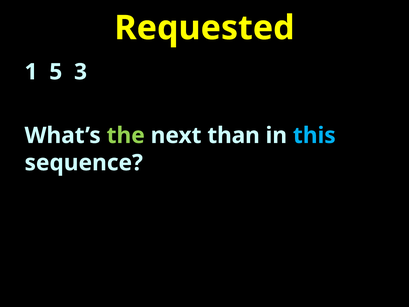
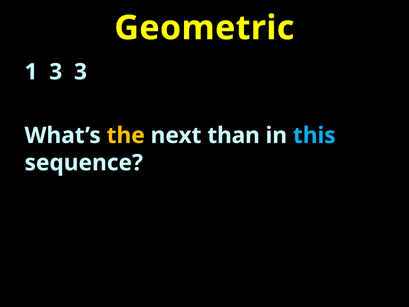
Requested: Requested -> Geometric
1 5: 5 -> 3
the colour: light green -> yellow
